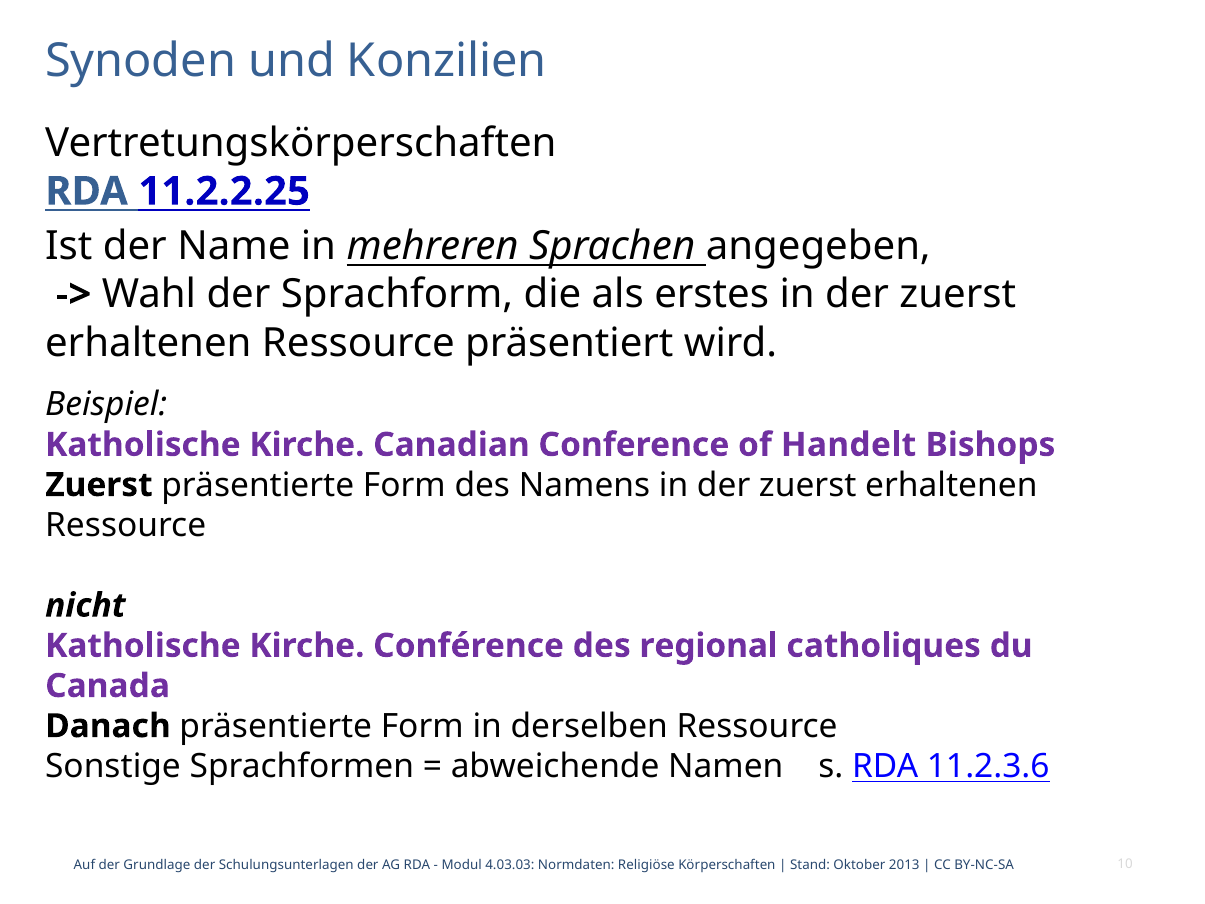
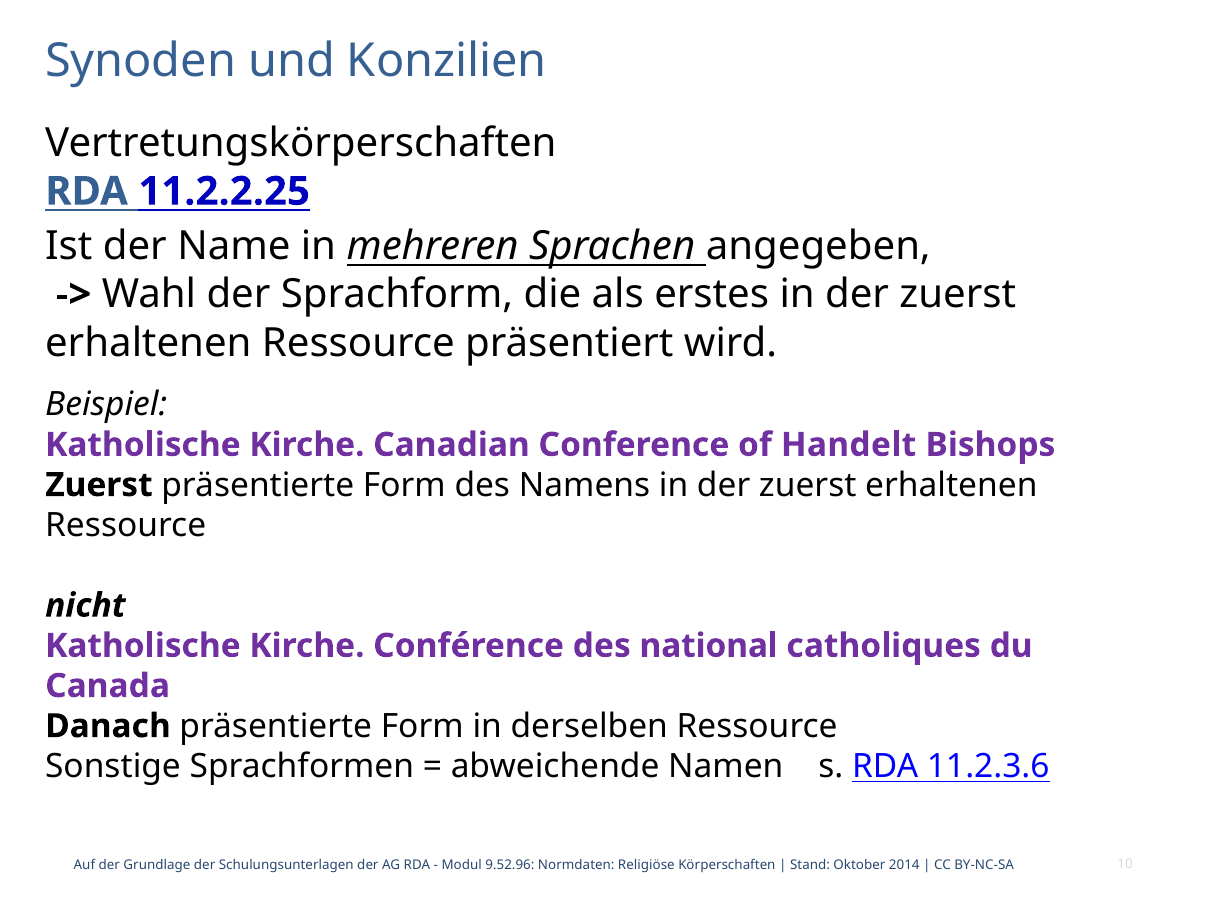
regional: regional -> national
4.03.03: 4.03.03 -> 9.52.96
2013: 2013 -> 2014
